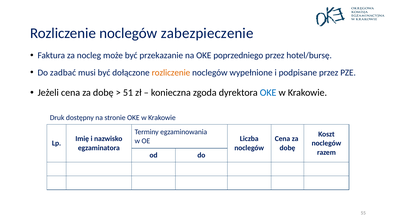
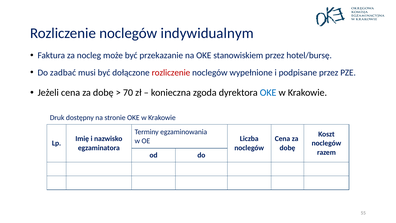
zabezpieczenie: zabezpieczenie -> indywidualnym
poprzedniego: poprzedniego -> stanowiskiem
rozliczenie at (171, 73) colour: orange -> red
51: 51 -> 70
